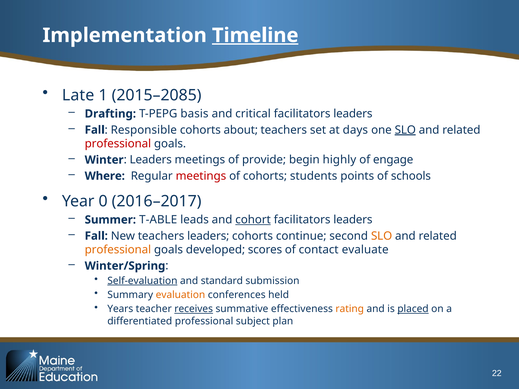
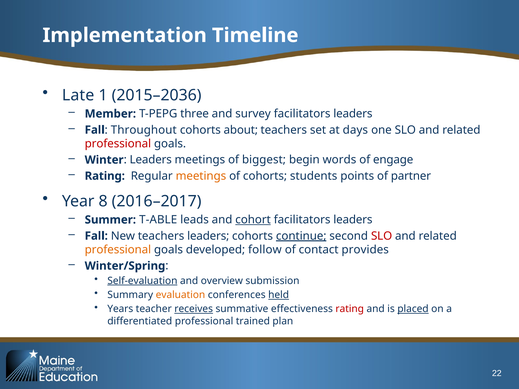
Timeline underline: present -> none
2015–2085: 2015–2085 -> 2015–2036
Drafting: Drafting -> Member
basis: basis -> three
critical: critical -> survey
Responsible: Responsible -> Throughout
SLO at (405, 130) underline: present -> none
provide: provide -> biggest
highly: highly -> words
Where at (105, 176): Where -> Rating
meetings at (201, 176) colour: red -> orange
schools: schools -> partner
0: 0 -> 8
continue underline: none -> present
SLO at (382, 236) colour: orange -> red
scores: scores -> follow
evaluate: evaluate -> provides
standard: standard -> overview
held underline: none -> present
rating at (350, 309) colour: orange -> red
subject: subject -> trained
